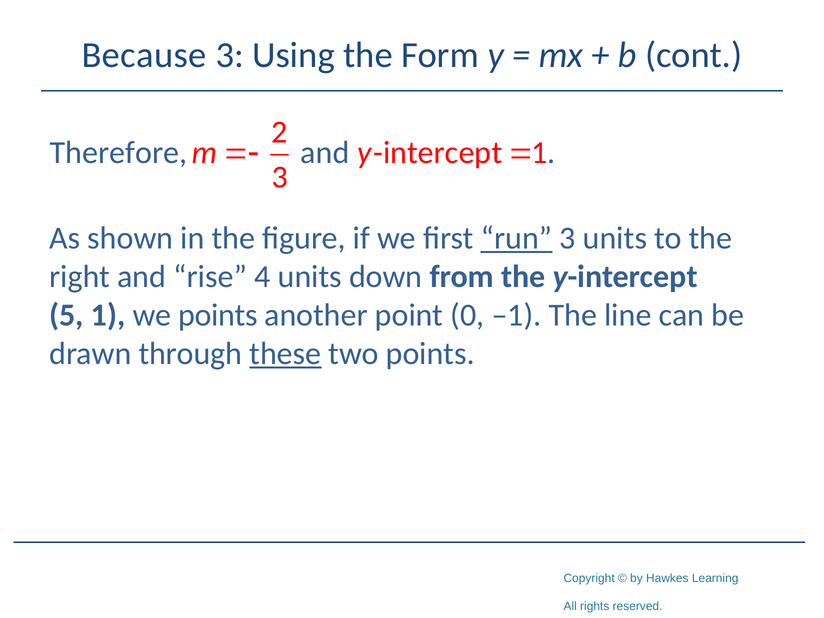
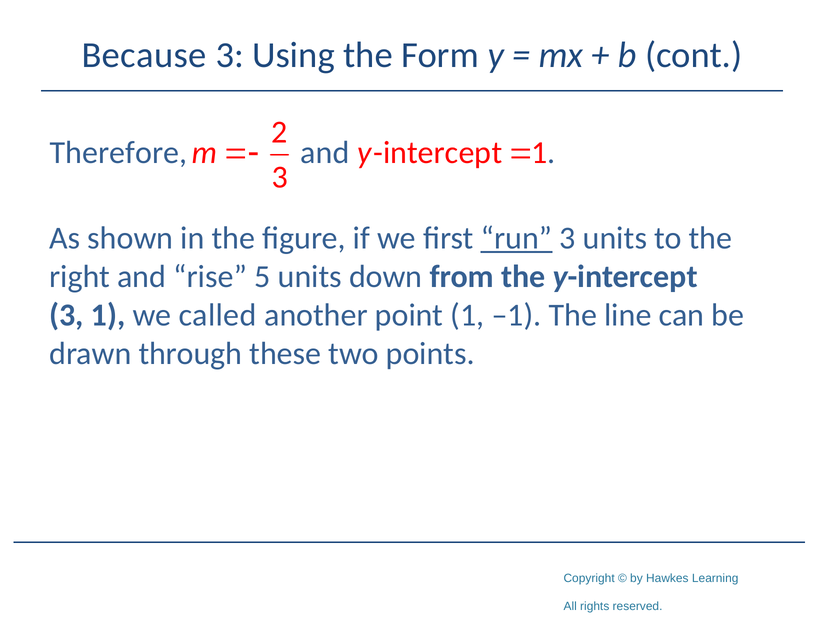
4: 4 -> 5
5 at (66, 315): 5 -> 3
we points: points -> called
point 0: 0 -> 1
these underline: present -> none
